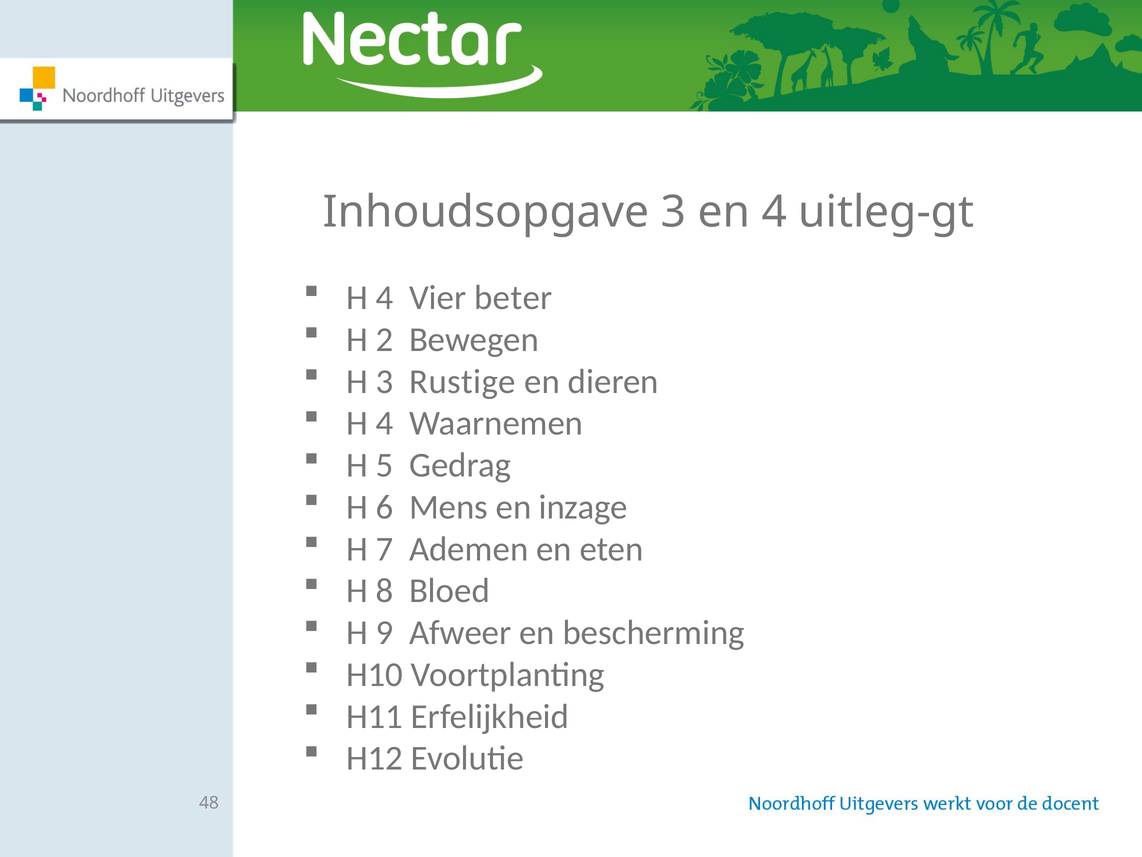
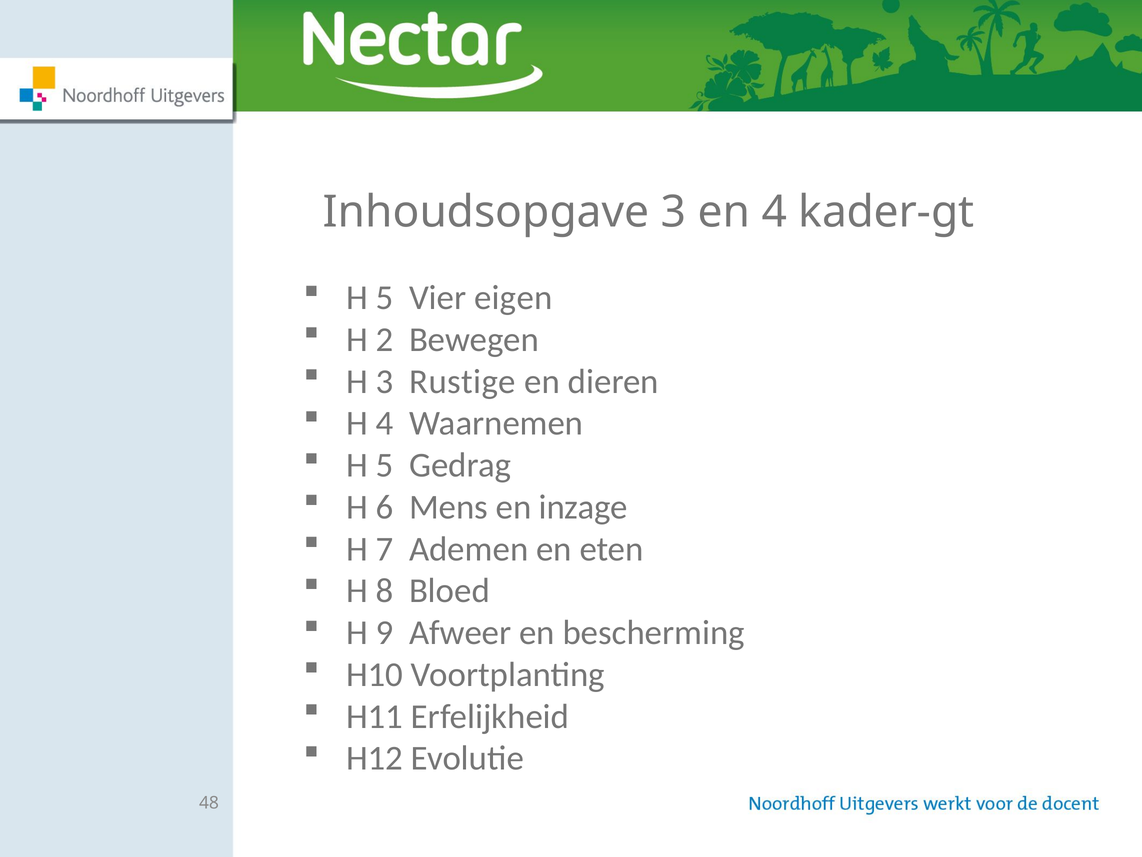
uitleg-gt: uitleg-gt -> kader-gt
4 at (385, 298): 4 -> 5
beter: beter -> eigen
